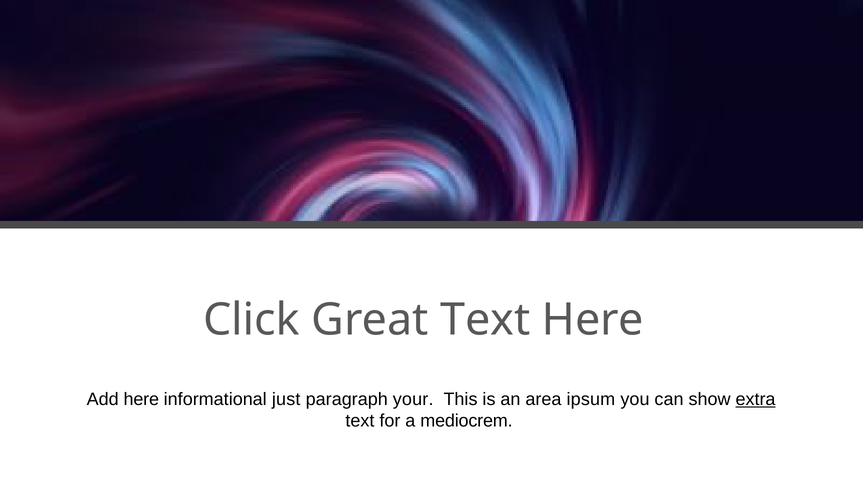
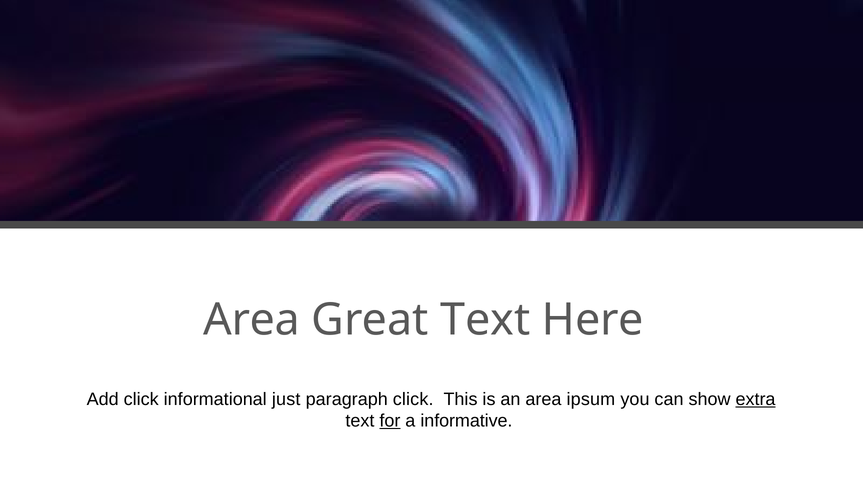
Click at (251, 320): Click -> Area
Add here: here -> click
paragraph your: your -> click
for underline: none -> present
mediocrem: mediocrem -> informative
